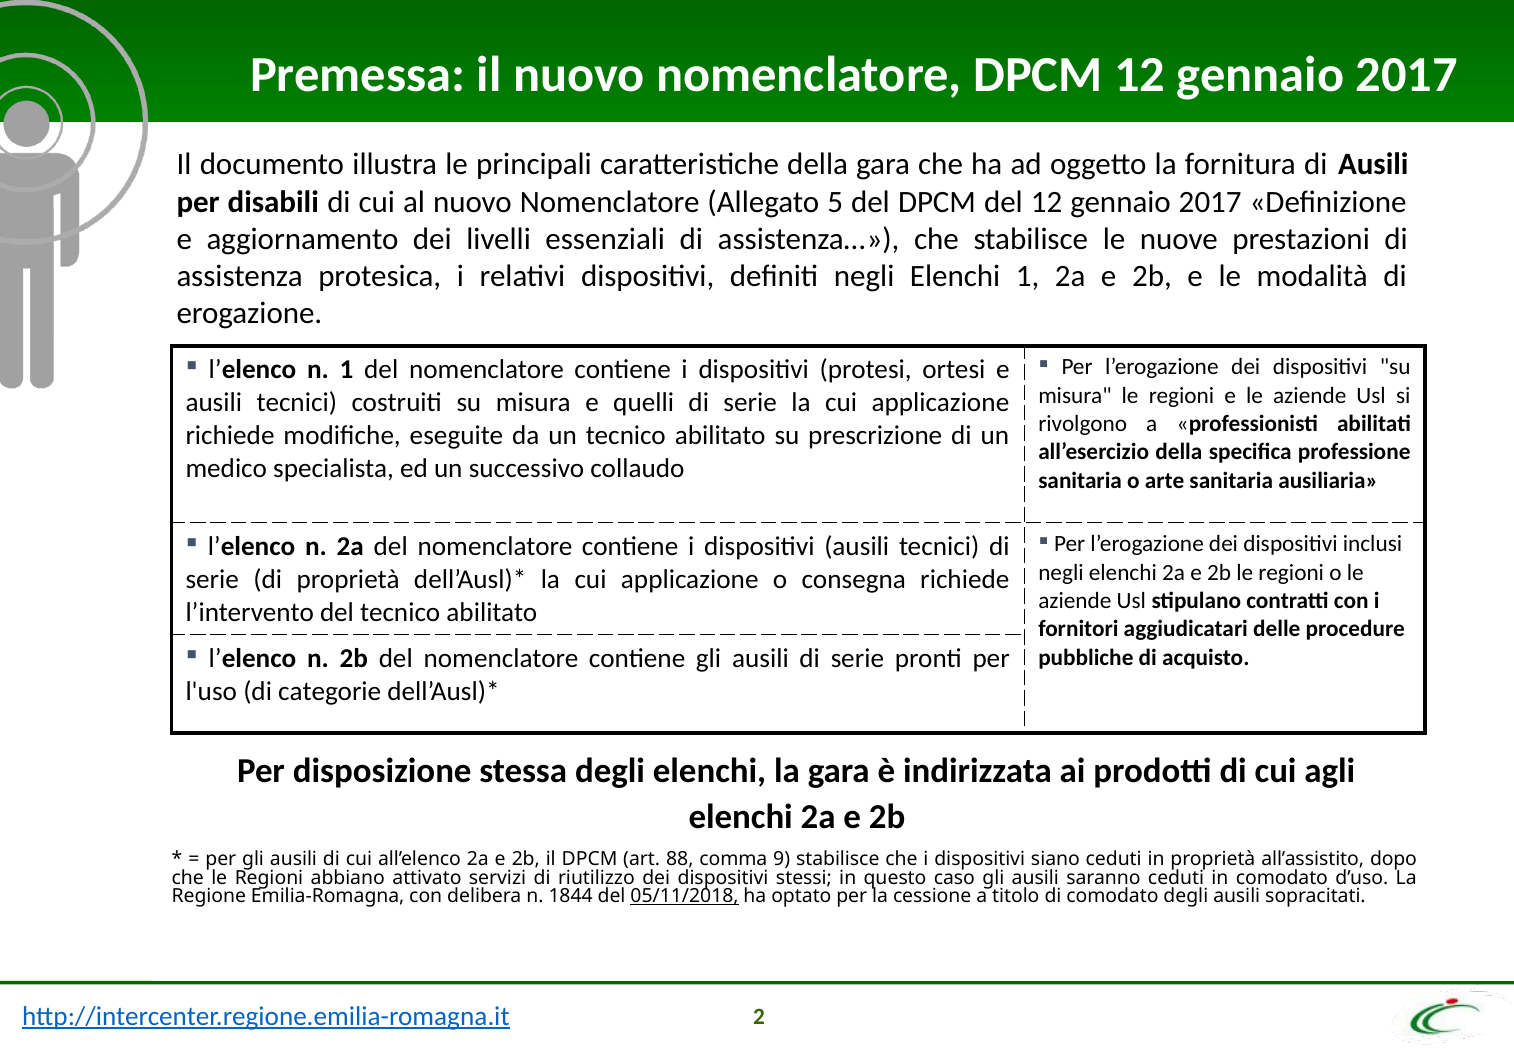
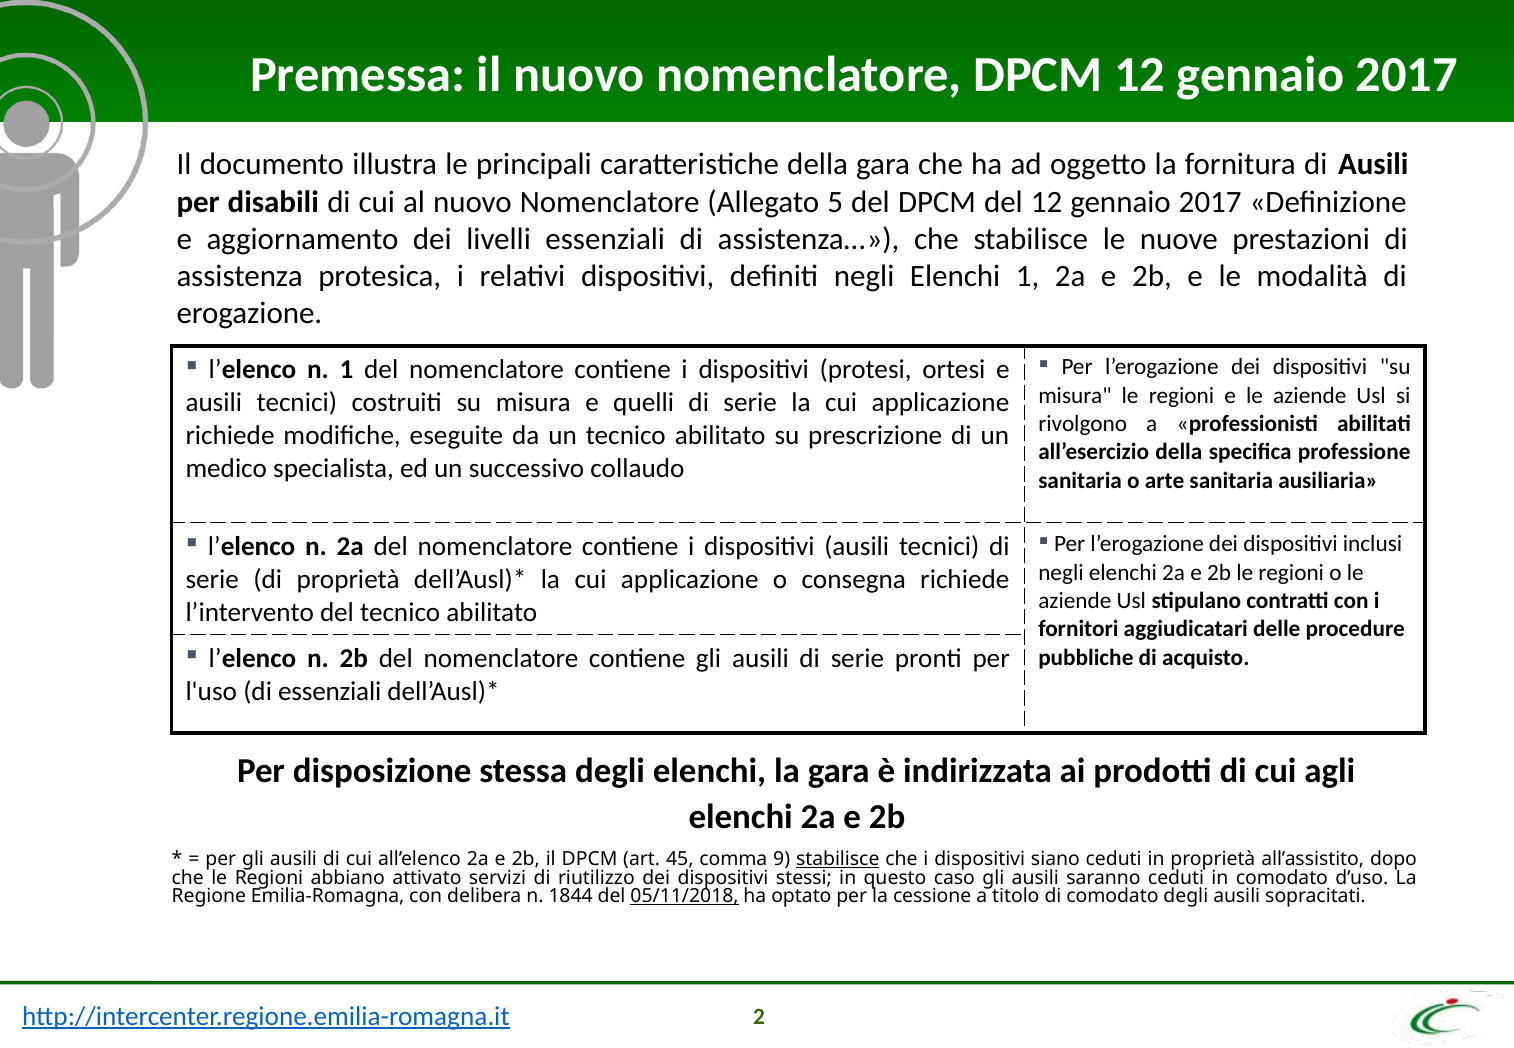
di categorie: categorie -> essenziali
88: 88 -> 45
stabilisce at (838, 859) underline: none -> present
